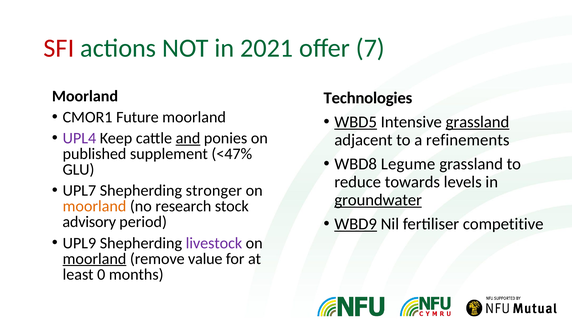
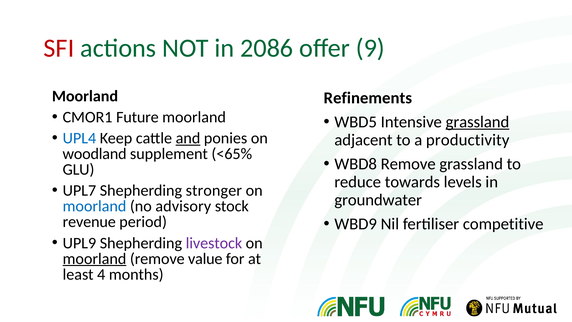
2021: 2021 -> 2086
7: 7 -> 9
Technologies: Technologies -> Refinements
WBD5 underline: present -> none
UPL4 colour: purple -> blue
refinements: refinements -> productivity
published: published -> woodland
<47%: <47% -> <65%
WBD8 Legume: Legume -> Remove
groundwater underline: present -> none
moorland at (94, 206) colour: orange -> blue
research: research -> advisory
advisory: advisory -> revenue
WBD9 underline: present -> none
0: 0 -> 4
